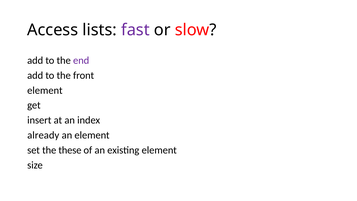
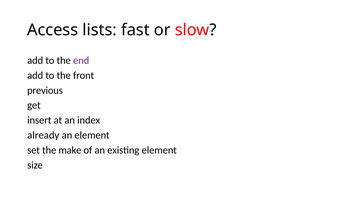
fast colour: purple -> black
element at (45, 90): element -> previous
these: these -> make
